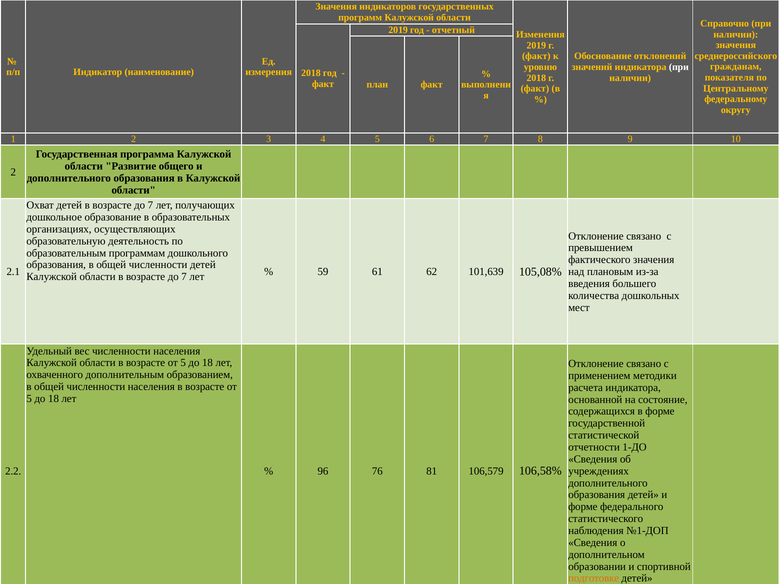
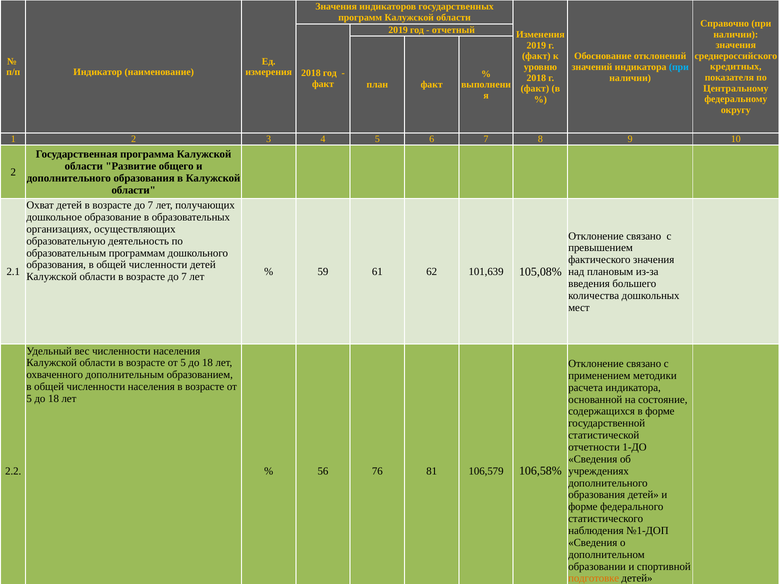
гражданам: гражданам -> кредитных
при at (679, 67) colour: white -> light blue
96: 96 -> 56
